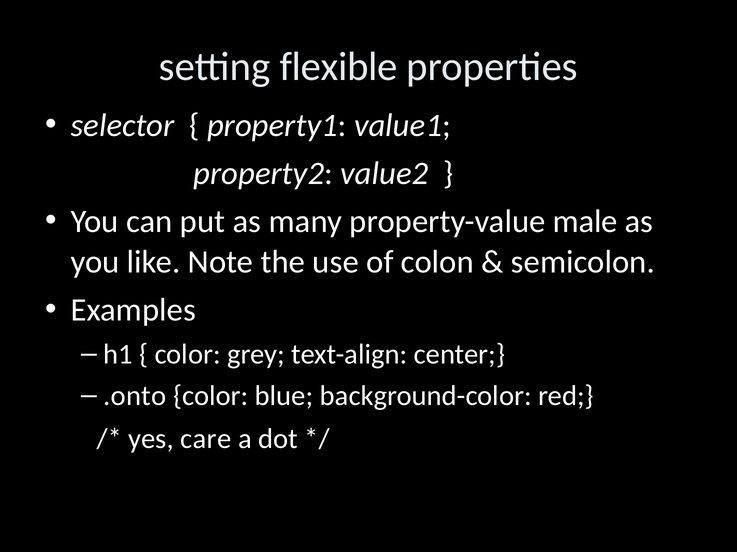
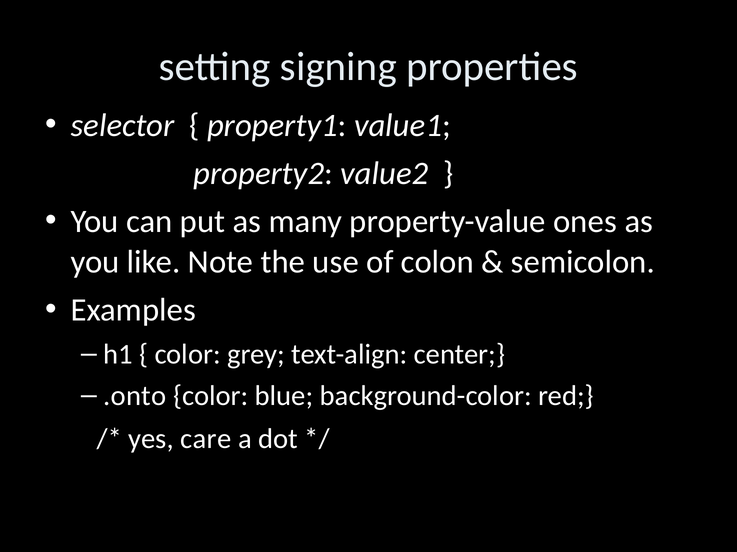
flexible: flexible -> signing
male: male -> ones
